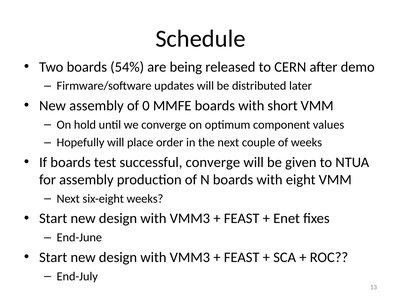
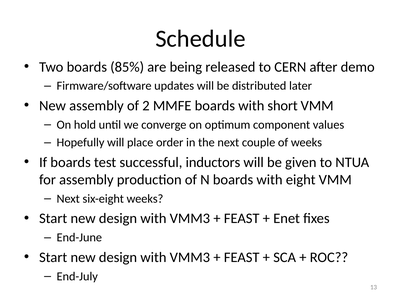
54%: 54% -> 85%
0: 0 -> 2
successful converge: converge -> inductors
